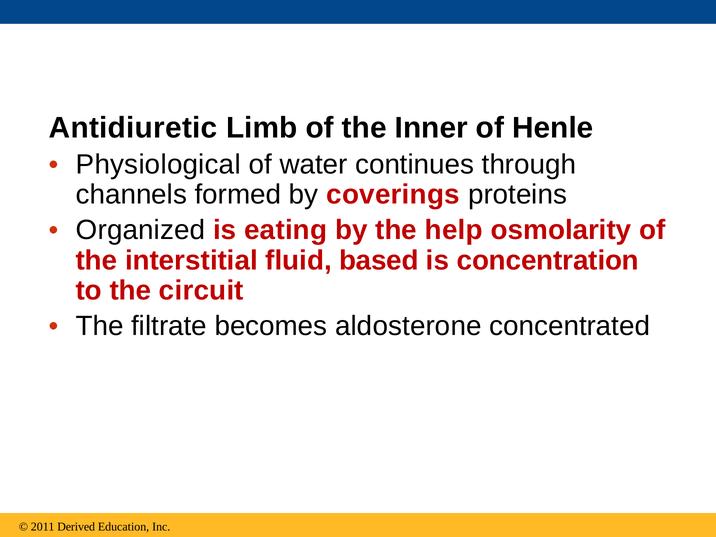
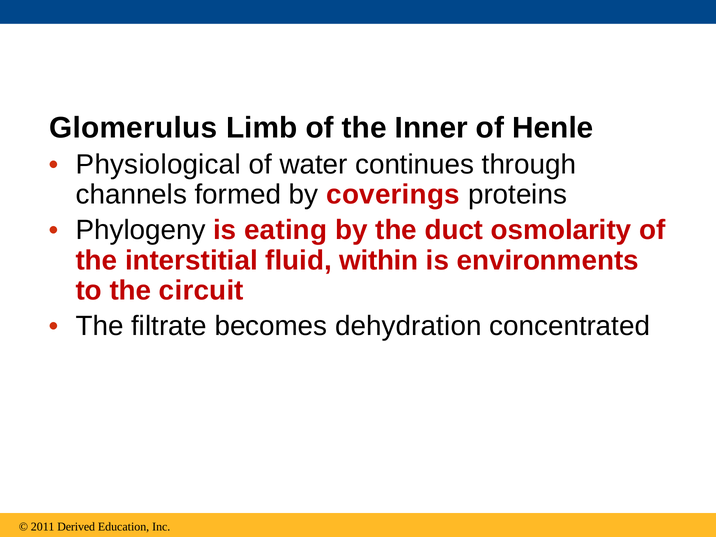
Antidiuretic: Antidiuretic -> Glomerulus
Organized: Organized -> Phylogeny
help: help -> duct
based: based -> within
concentration: concentration -> environments
aldosterone: aldosterone -> dehydration
